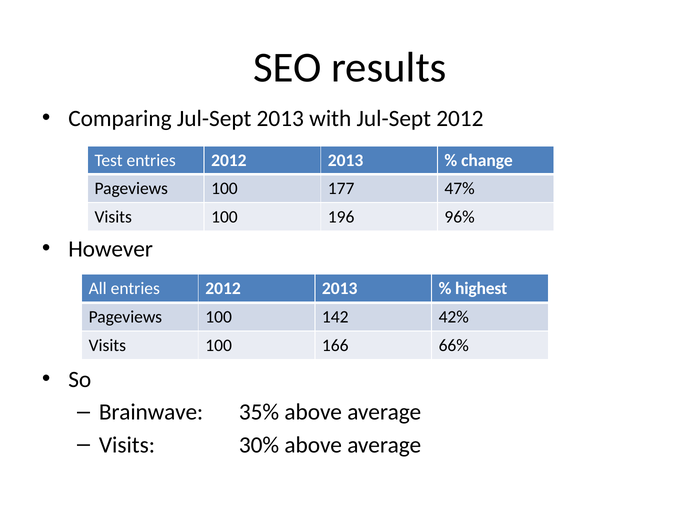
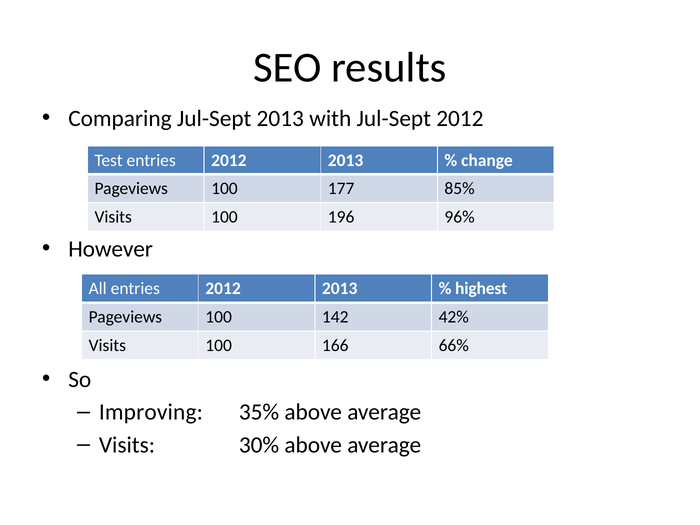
47%: 47% -> 85%
Brainwave: Brainwave -> Improving
